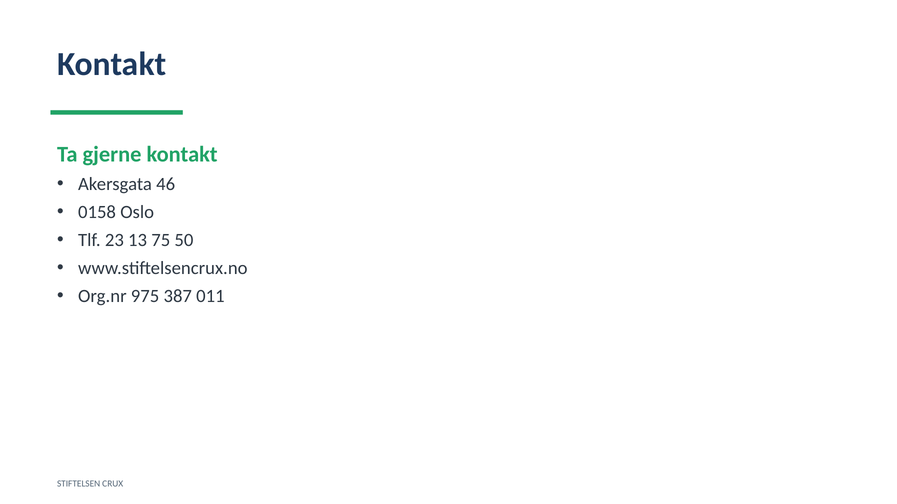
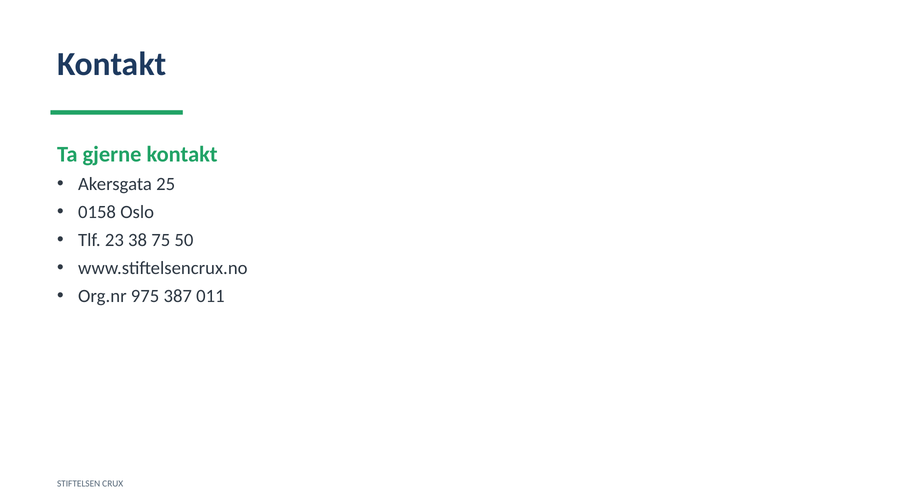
46: 46 -> 25
13: 13 -> 38
